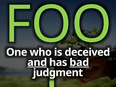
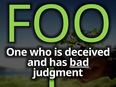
and underline: present -> none
